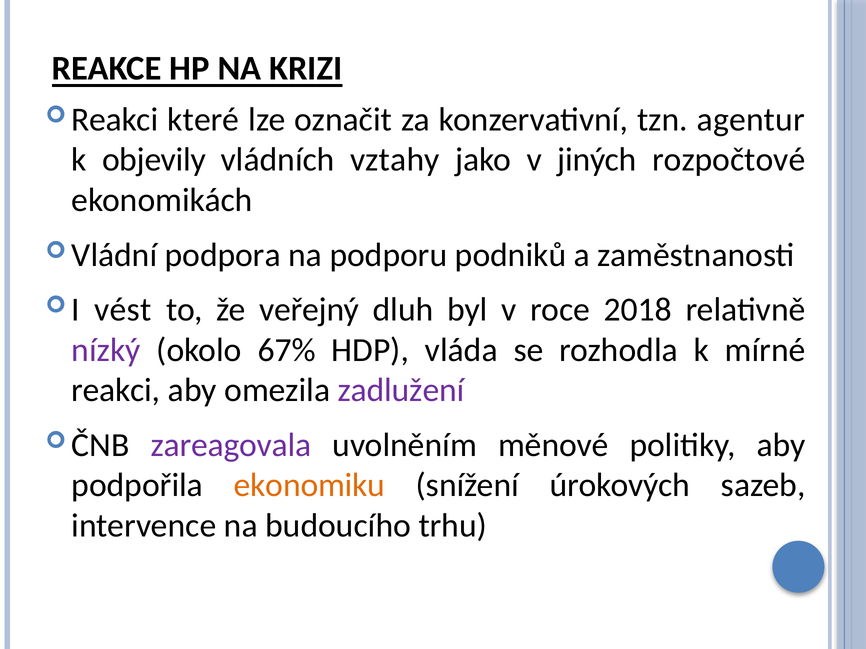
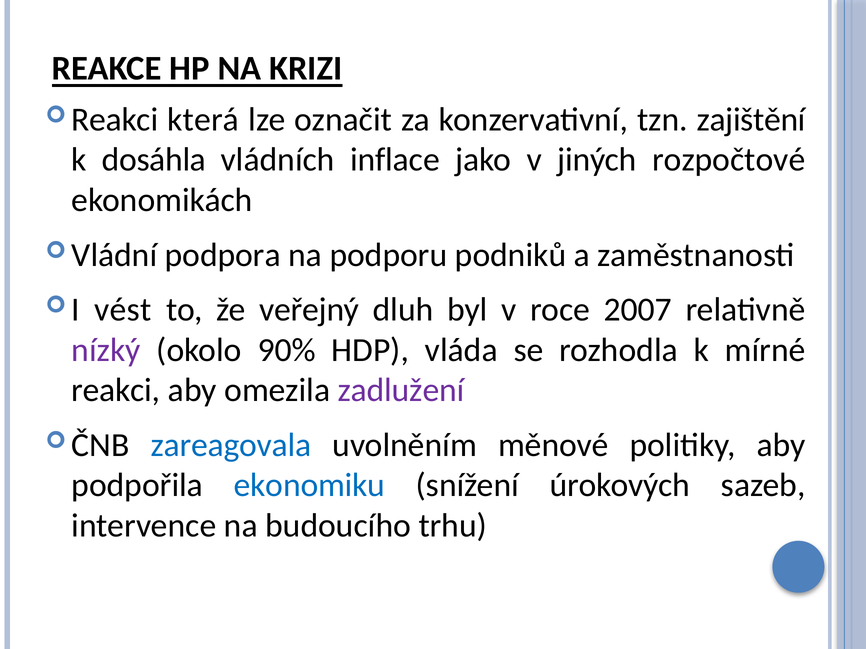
které: které -> která
agentur: agentur -> zajištění
objevily: objevily -> dosáhla
vztahy: vztahy -> inflace
2018: 2018 -> 2007
67%: 67% -> 90%
zareagovala colour: purple -> blue
ekonomiku colour: orange -> blue
